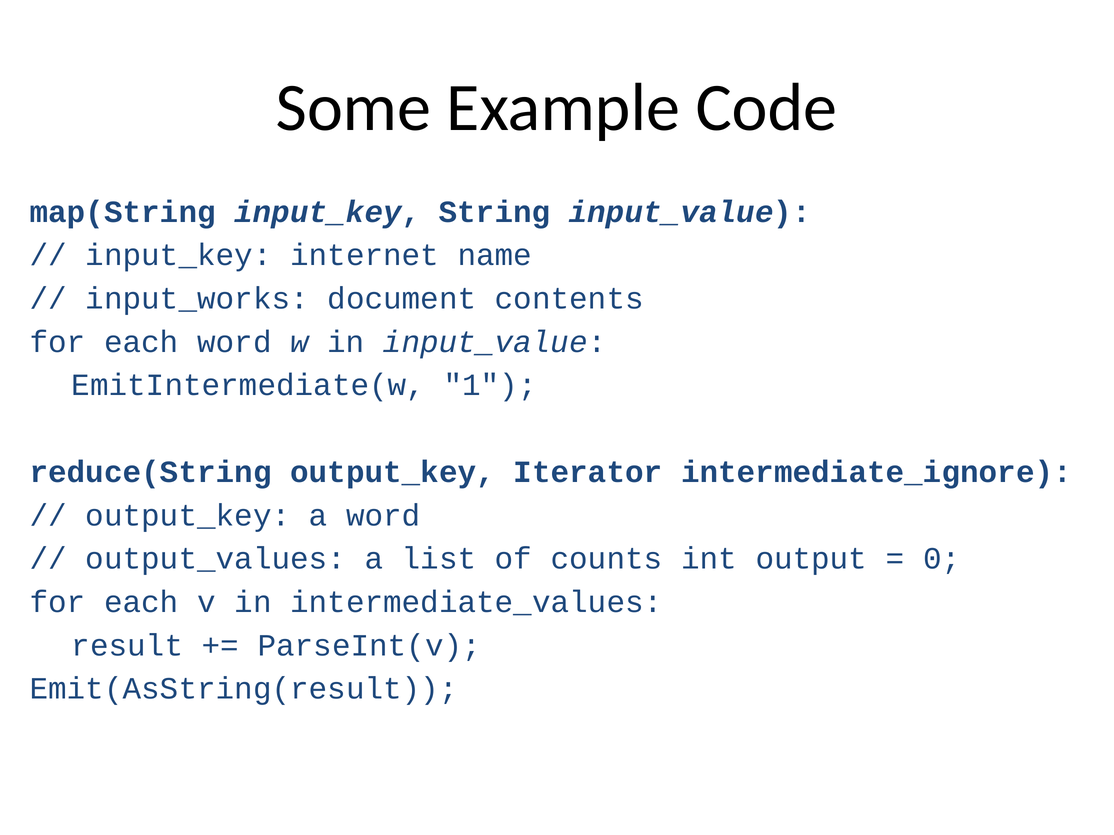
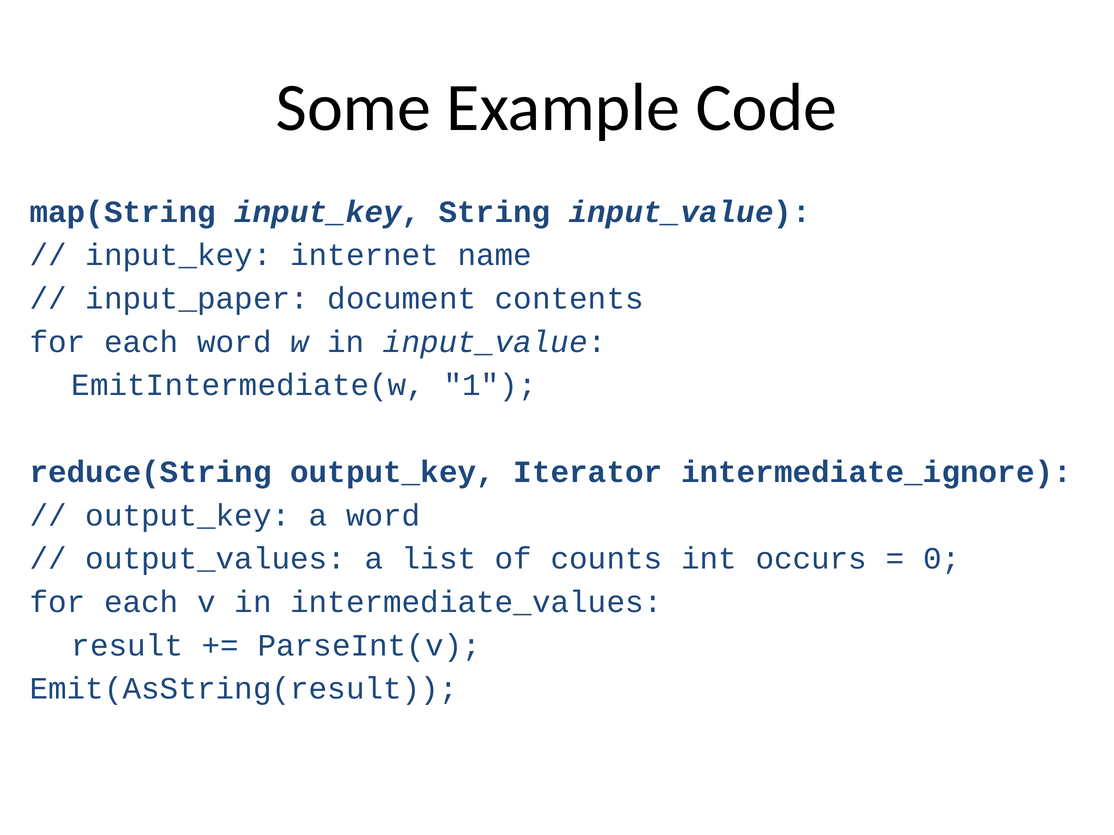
input_works: input_works -> input_paper
output: output -> occurs
